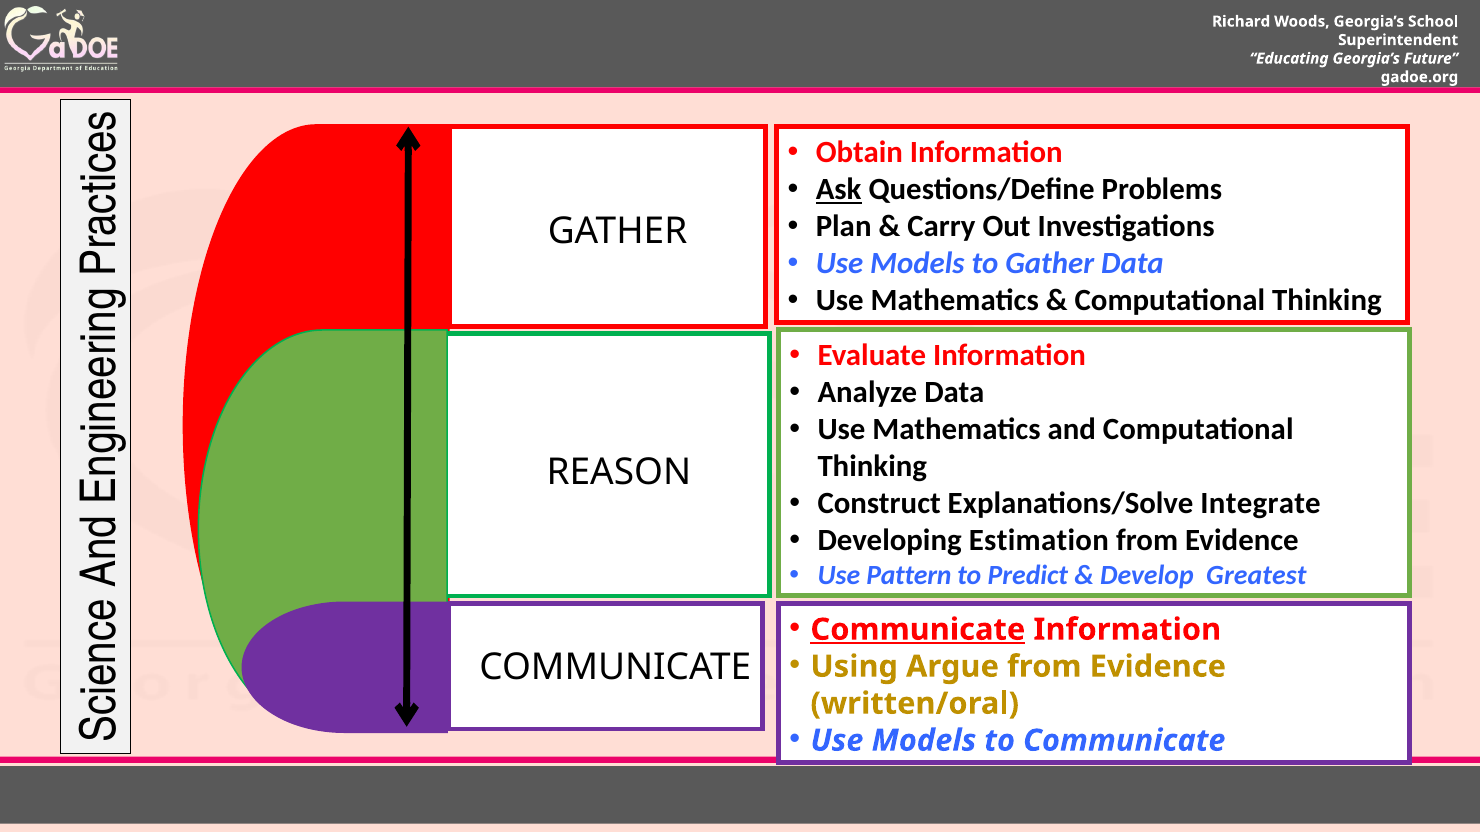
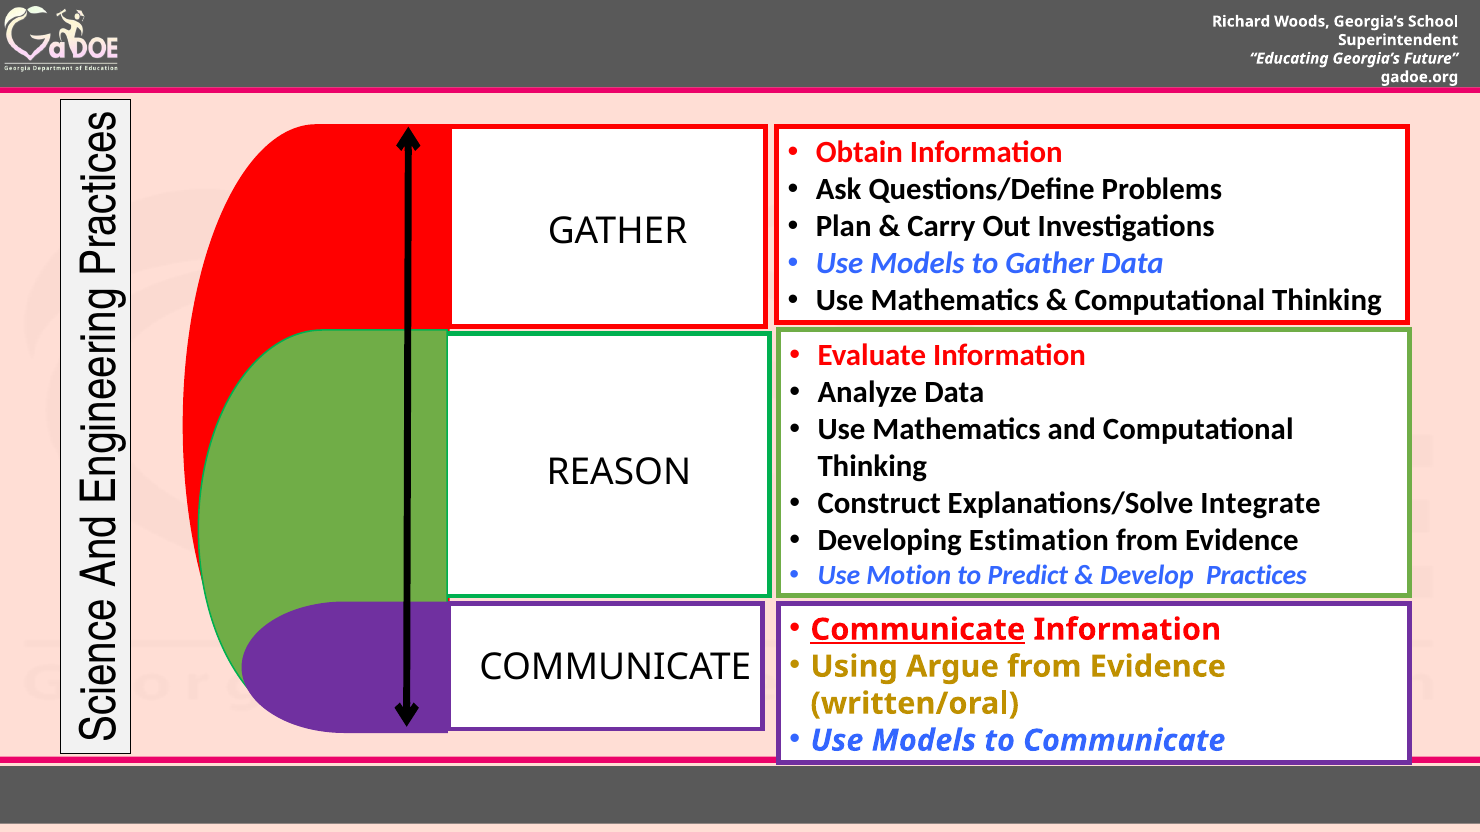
Ask underline: present -> none
Pattern: Pattern -> Motion
Greatest: Greatest -> Practices
